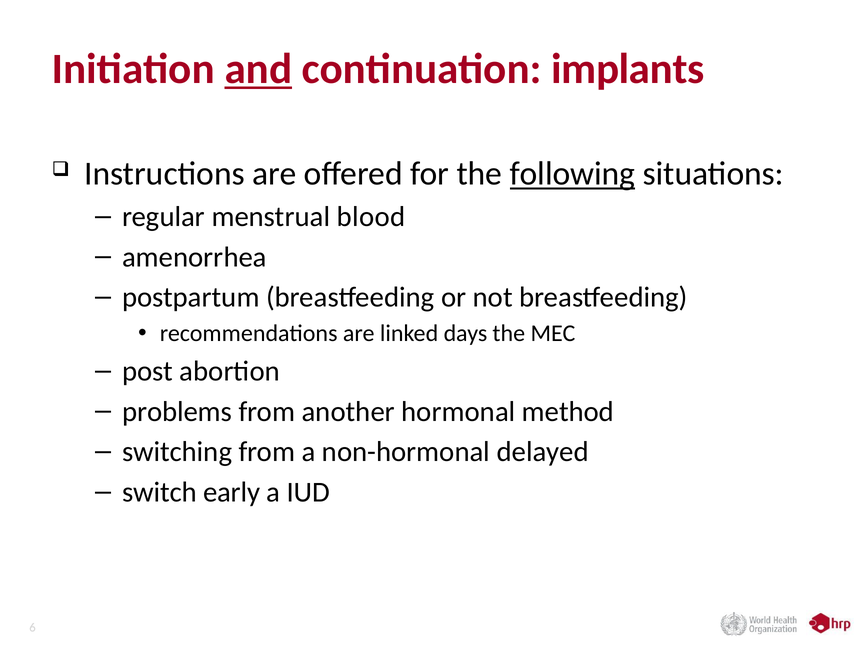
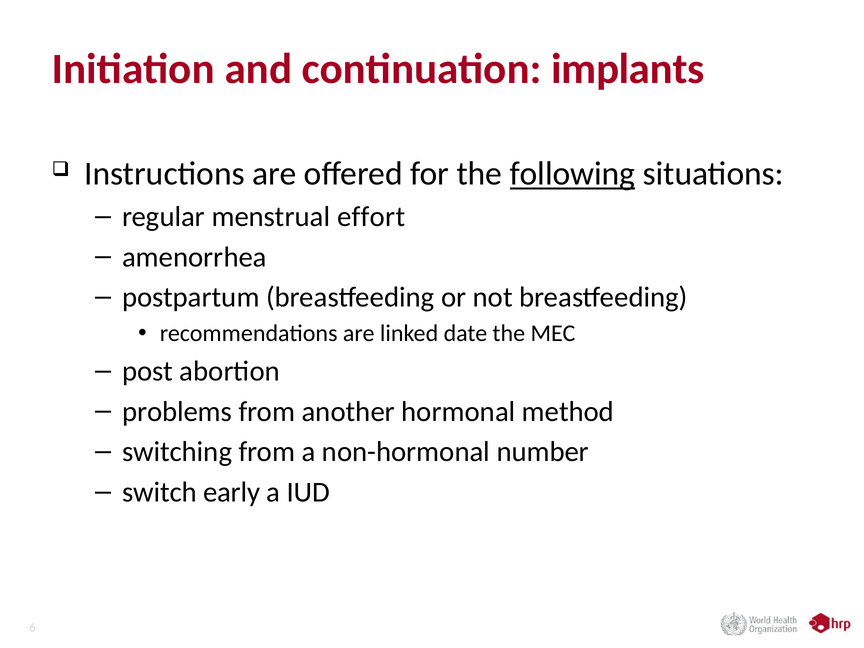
and underline: present -> none
blood: blood -> effort
days: days -> date
delayed: delayed -> number
